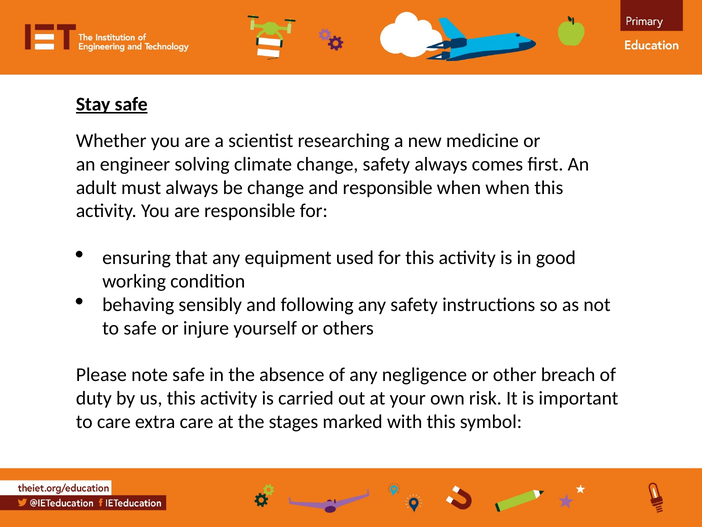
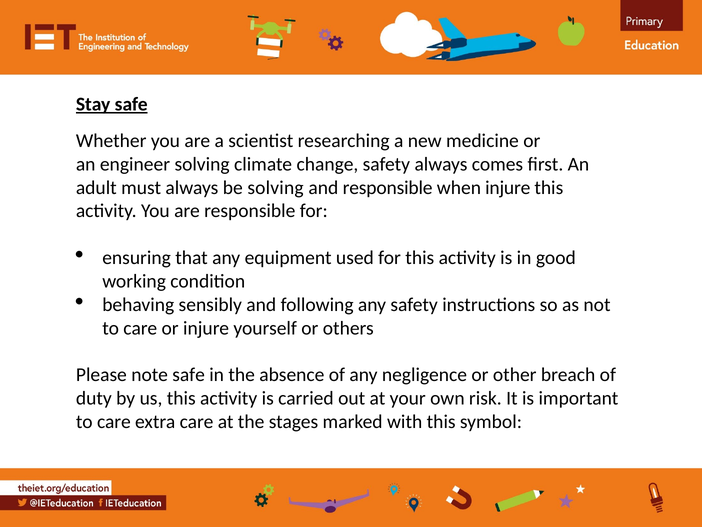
be change: change -> solving
when when: when -> injure
safe at (140, 328): safe -> care
